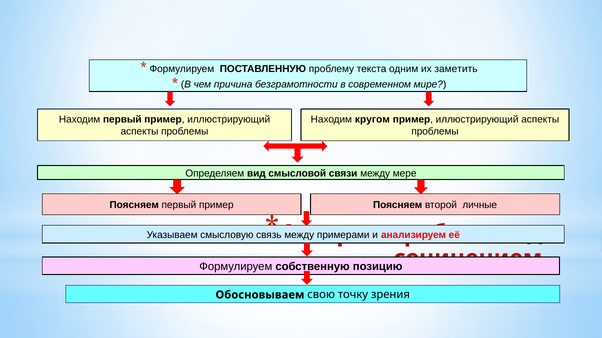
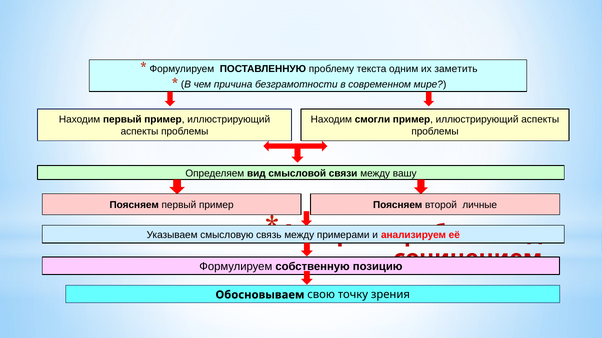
кругом: кругом -> смогли
мере: мере -> вашу
